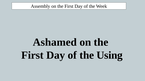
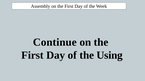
Ashamed: Ashamed -> Continue
